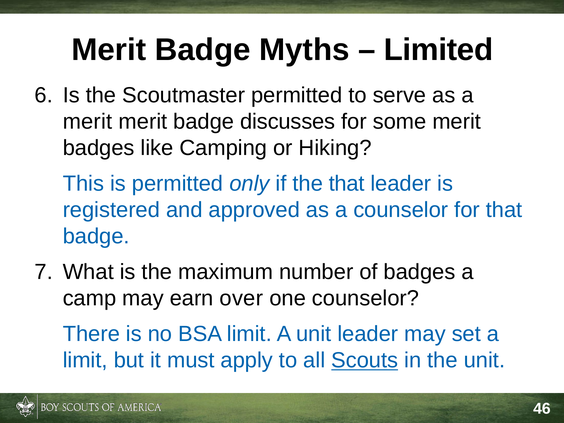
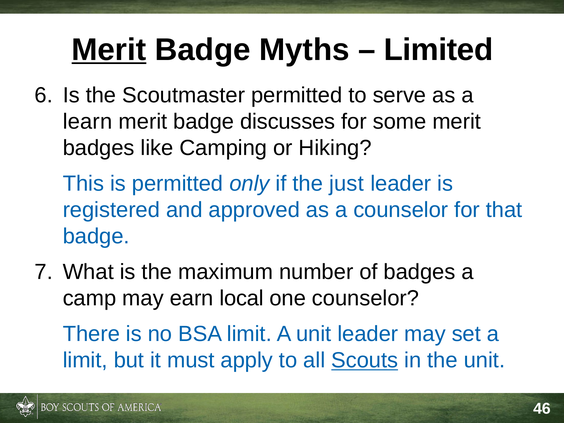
Merit at (109, 50) underline: none -> present
merit at (88, 122): merit -> learn
the that: that -> just
over: over -> local
